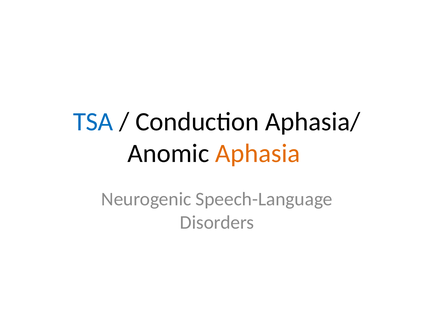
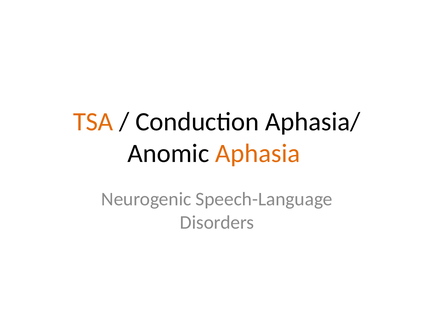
TSA colour: blue -> orange
